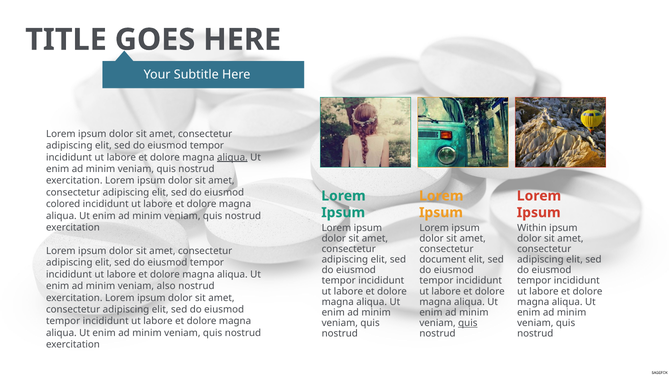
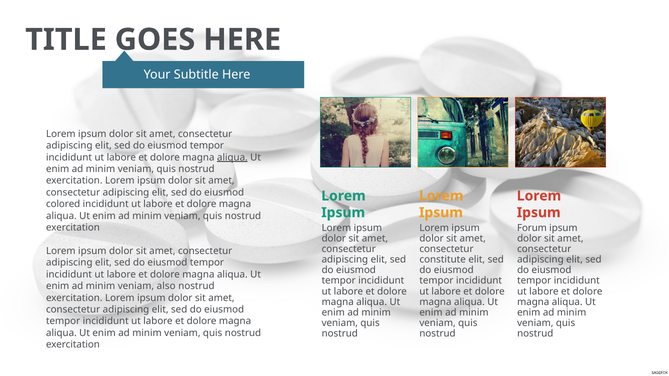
Within: Within -> Forum
document: document -> constitute
quis at (468, 323) underline: present -> none
